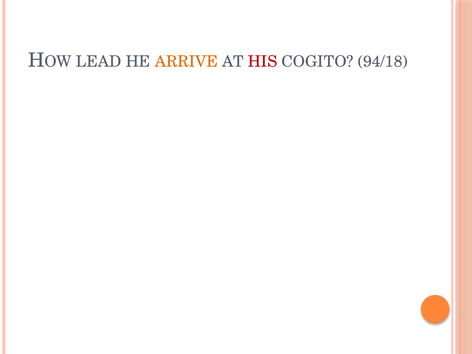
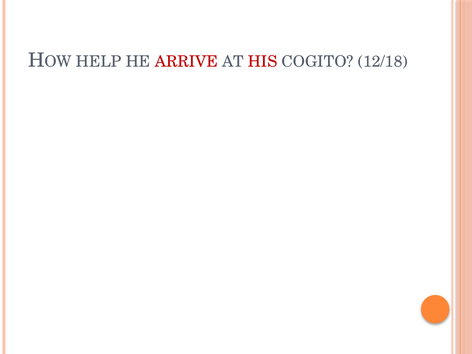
LEAD: LEAD -> HELP
ARRIVE colour: orange -> red
94/18: 94/18 -> 12/18
